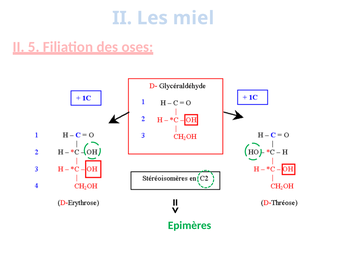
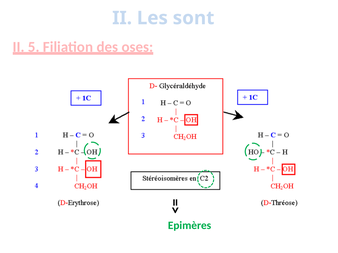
miel: miel -> sont
